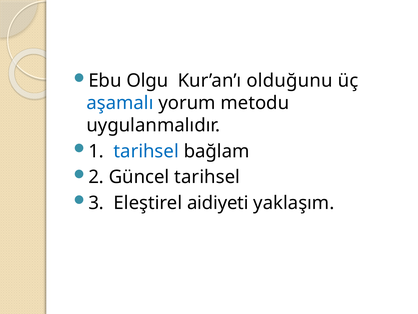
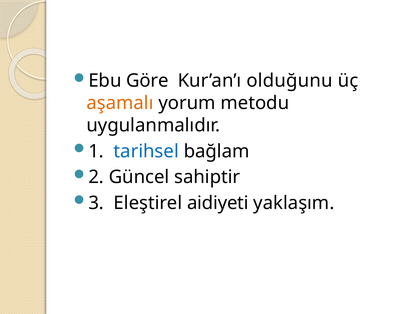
Olgu: Olgu -> Göre
aşamalı colour: blue -> orange
Güncel tarihsel: tarihsel -> sahiptir
